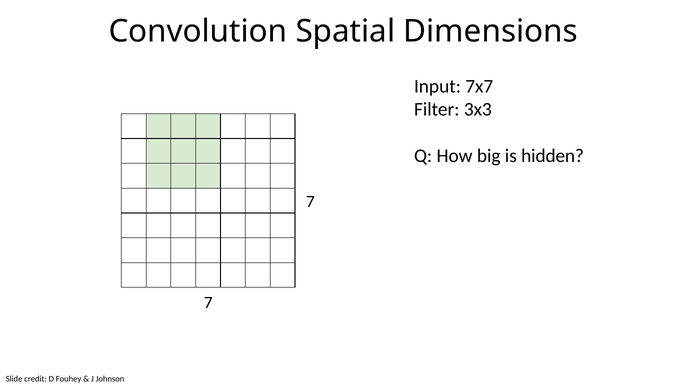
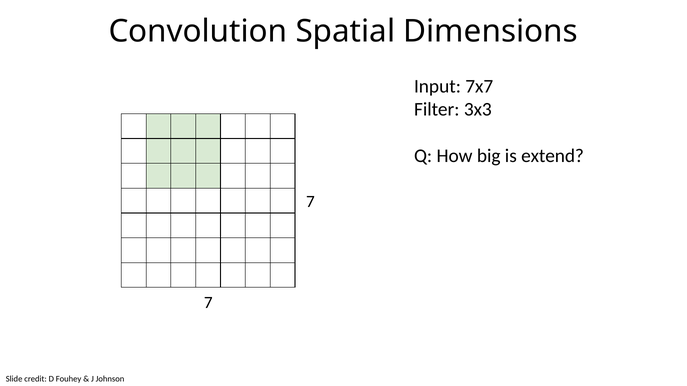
hidden: hidden -> extend
